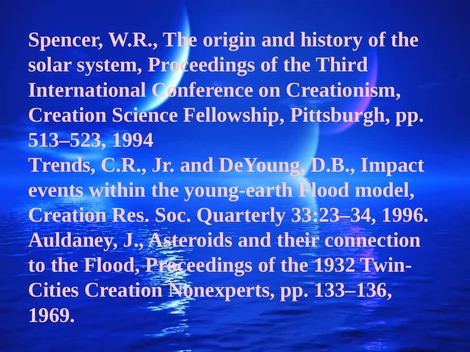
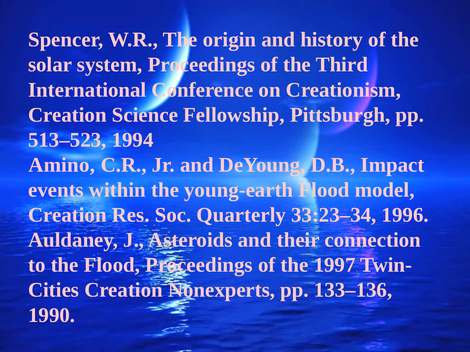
Trends: Trends -> Amino
1932: 1932 -> 1997
1969: 1969 -> 1990
